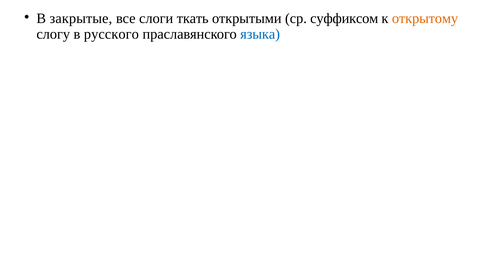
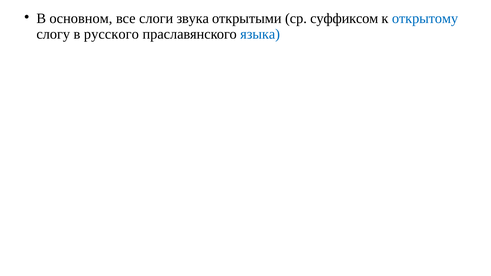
закрытые: закрытые -> основном
ткaть: ткaть -> звука
открытому colour: orange -> blue
